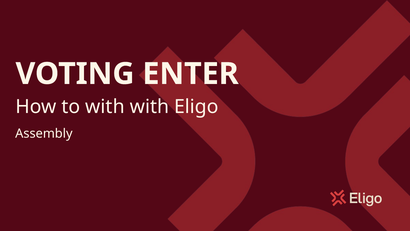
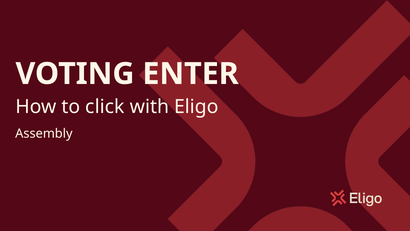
to with: with -> click
